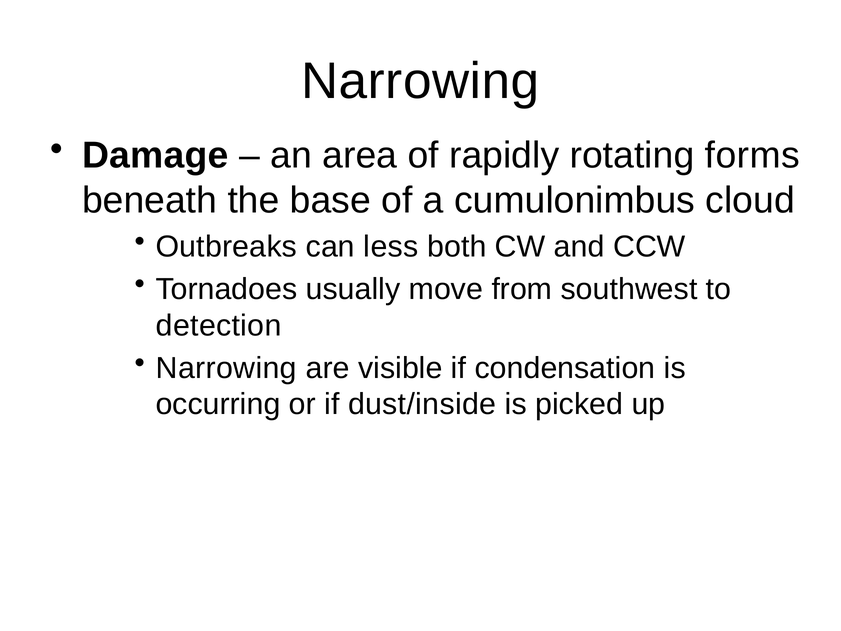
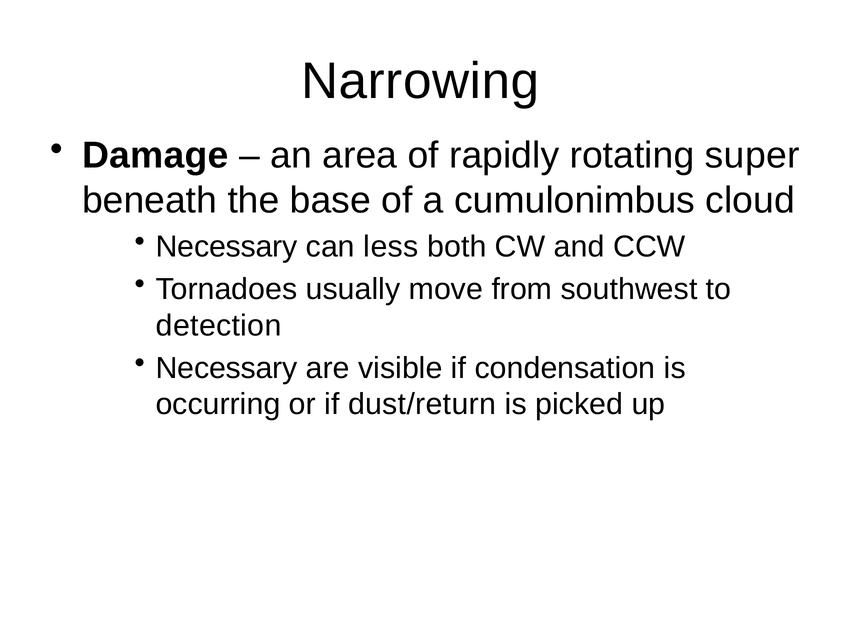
forms: forms -> super
Outbreaks at (226, 246): Outbreaks -> Necessary
Narrowing at (226, 368): Narrowing -> Necessary
dust/inside: dust/inside -> dust/return
